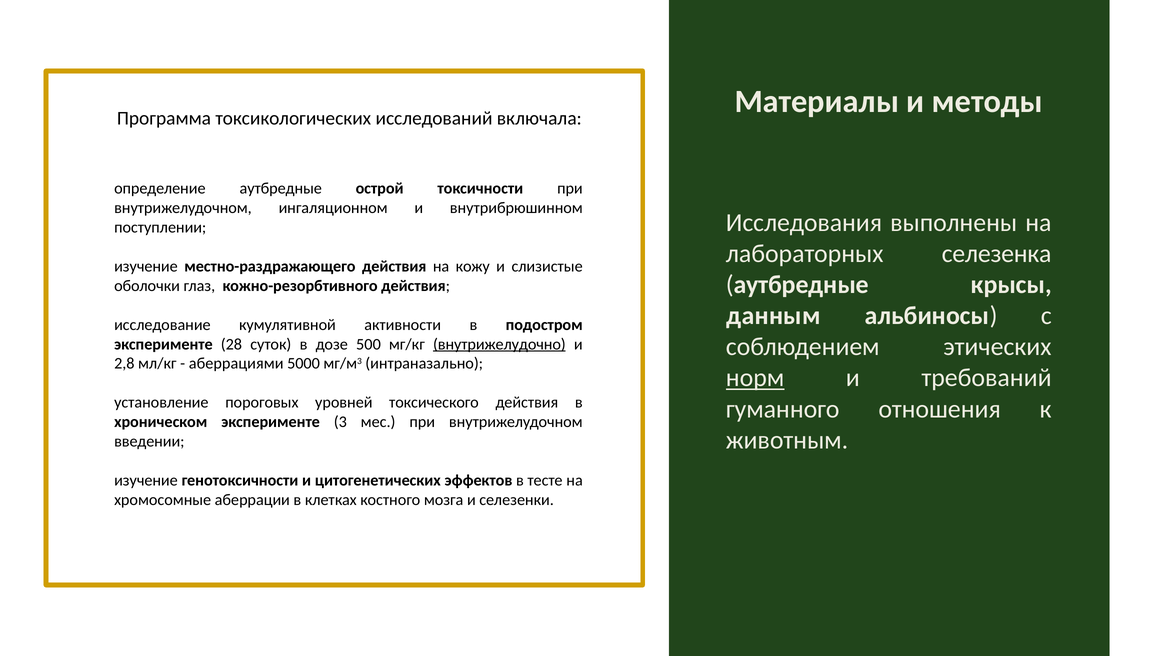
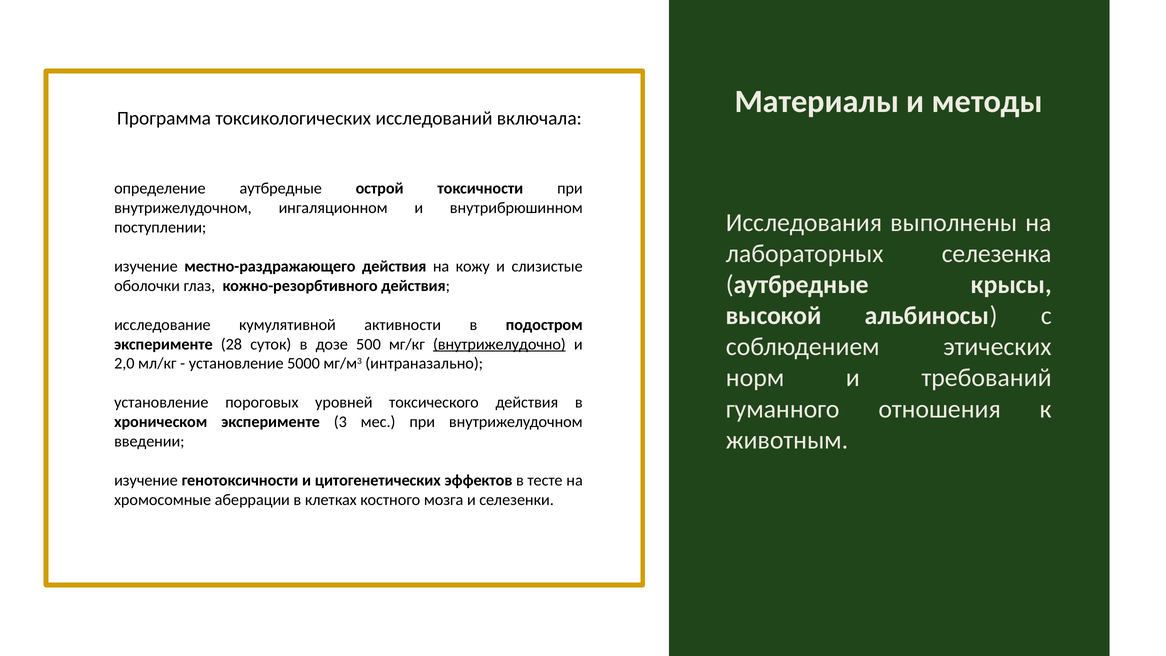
данным: данным -> высокой
2,8: 2,8 -> 2,0
аберрациями at (236, 364): аберрациями -> установление
норм underline: present -> none
